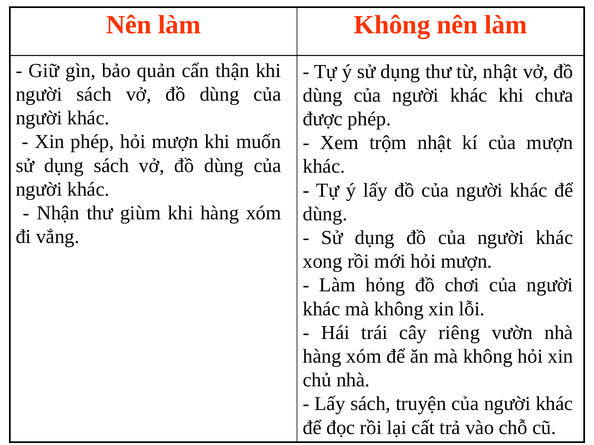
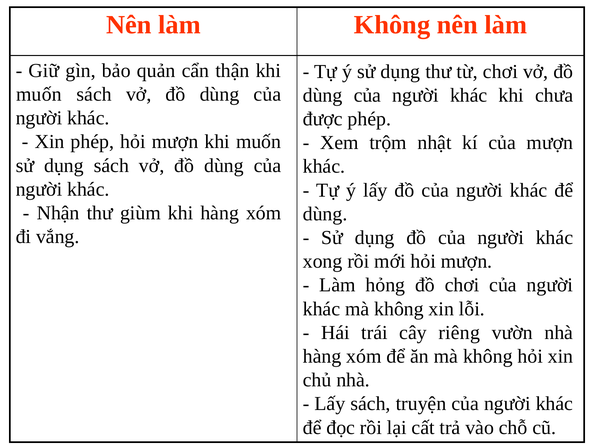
từ nhật: nhật -> chơi
người at (39, 94): người -> muốn
